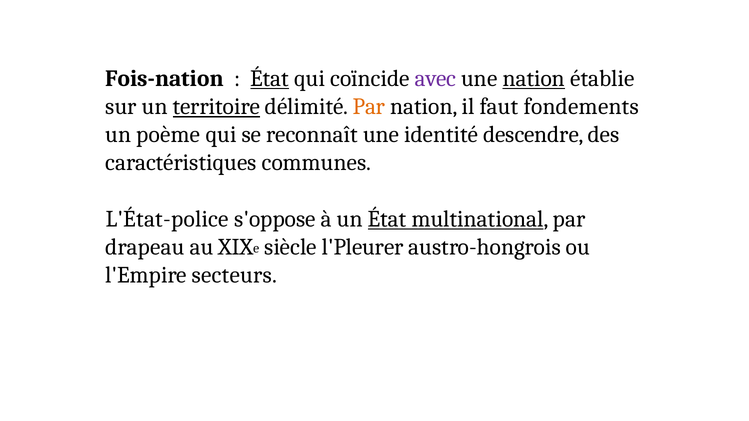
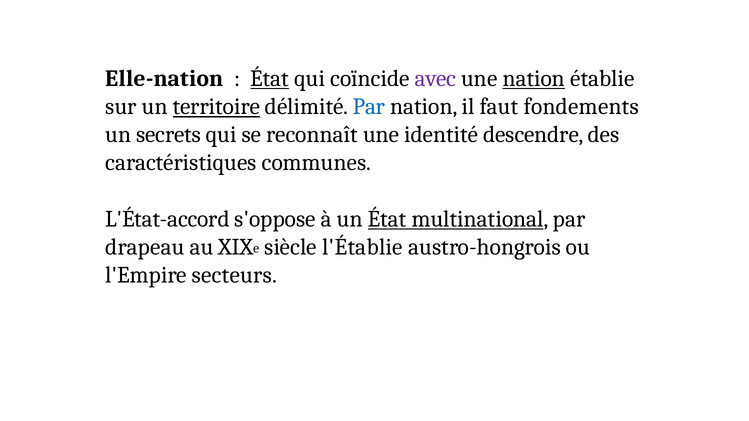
Fois-nation: Fois-nation -> Elle-nation
Par at (369, 107) colour: orange -> blue
poème: poème -> secrets
L'État-police: L'État-police -> L'État-accord
l'Pleurer: l'Pleurer -> l'Établie
